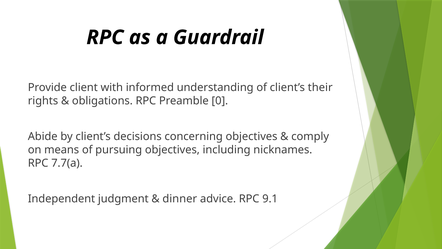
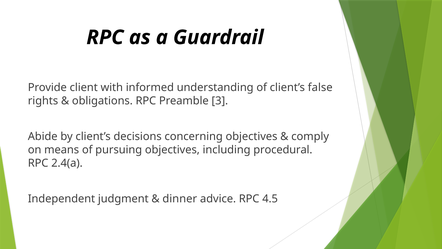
their: their -> false
0: 0 -> 3
nicknames: nicknames -> procedural
7.7(a: 7.7(a -> 2.4(a
9.1: 9.1 -> 4.5
